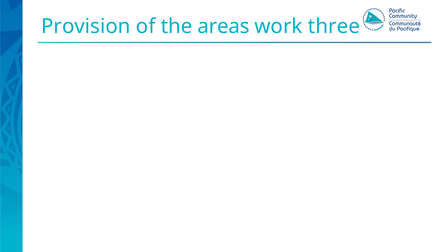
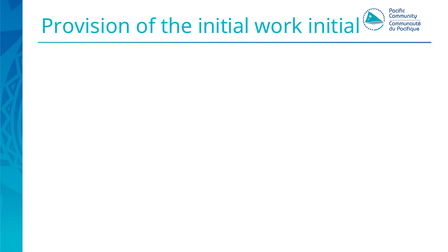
the areas: areas -> initial
work three: three -> initial
